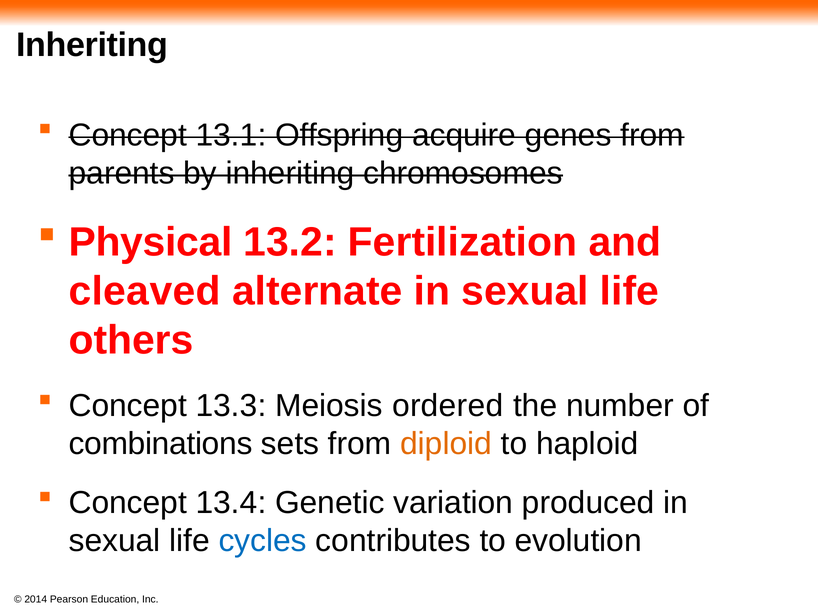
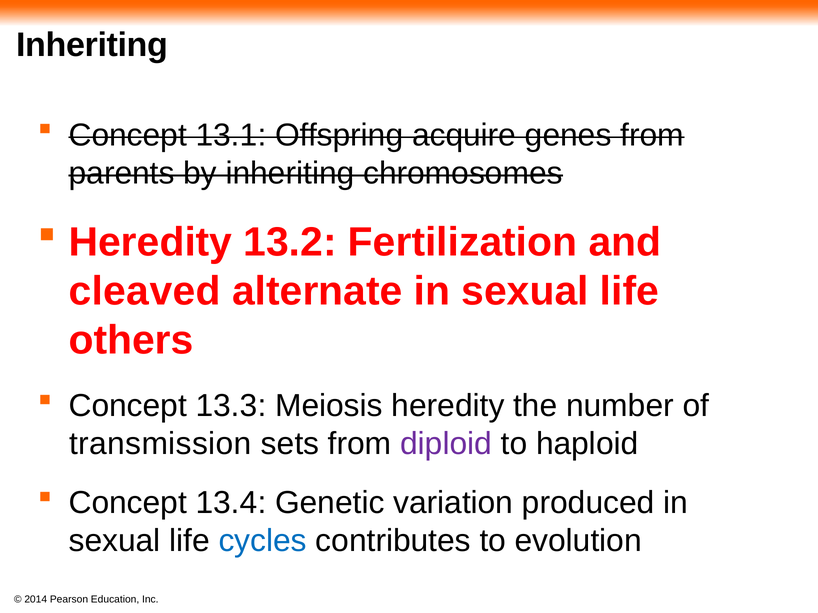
Physical at (151, 242): Physical -> Heredity
Meiosis ordered: ordered -> heredity
combinations: combinations -> transmission
diploid colour: orange -> purple
